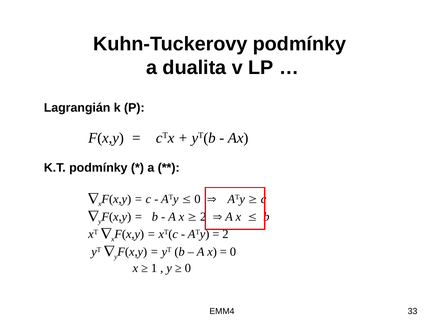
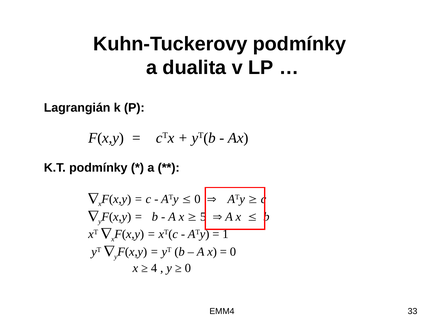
2 at (203, 217): 2 -> 5
2 at (225, 234): 2 -> 1
1: 1 -> 4
